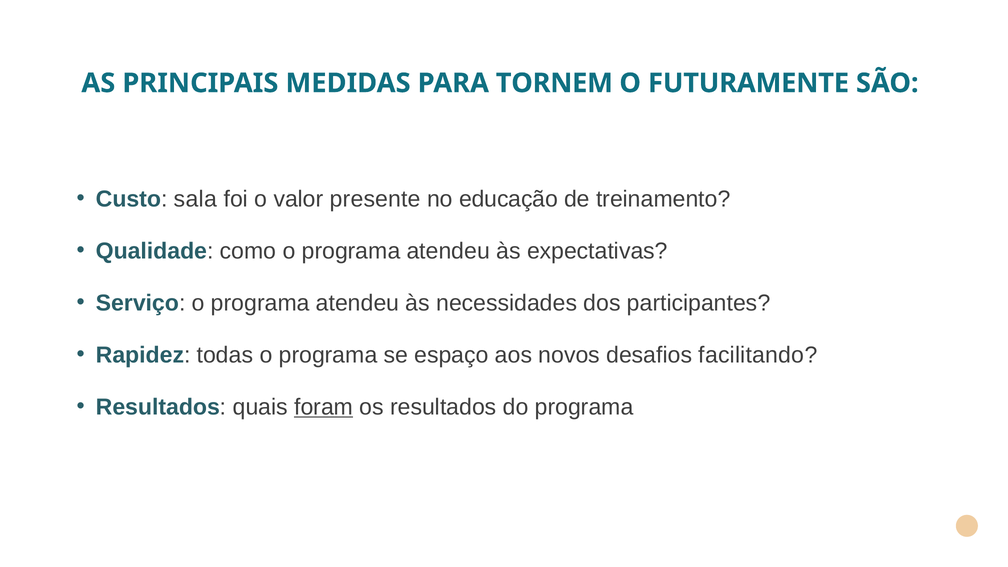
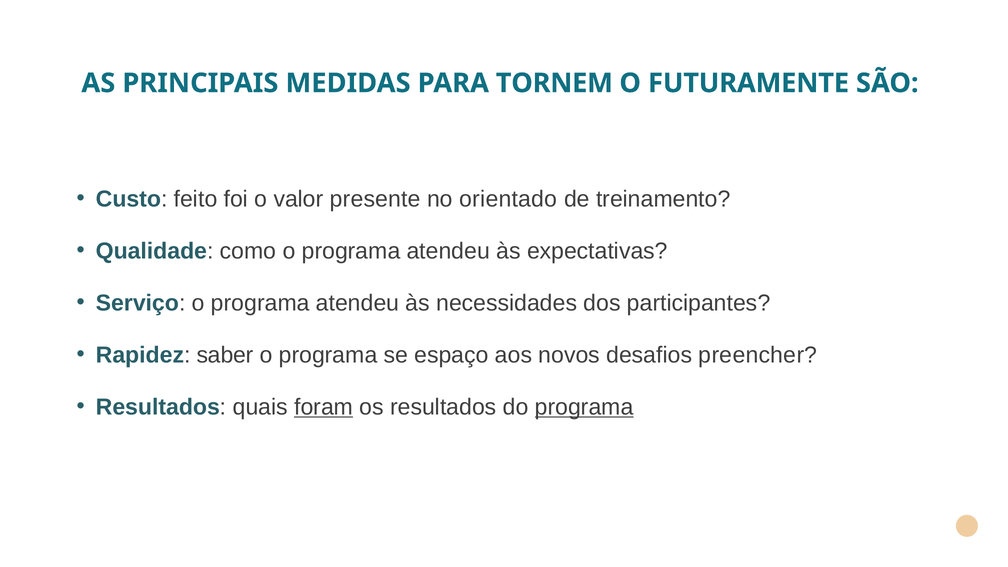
sala: sala -> feito
educação: educação -> orientado
todas: todas -> saber
facilitando: facilitando -> preencher
programa at (584, 407) underline: none -> present
